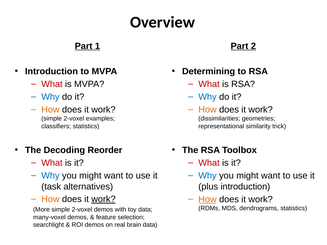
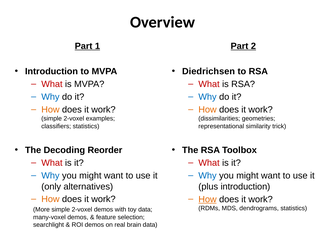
Determining: Determining -> Diedrichsen
task: task -> only
work at (103, 199) underline: present -> none
